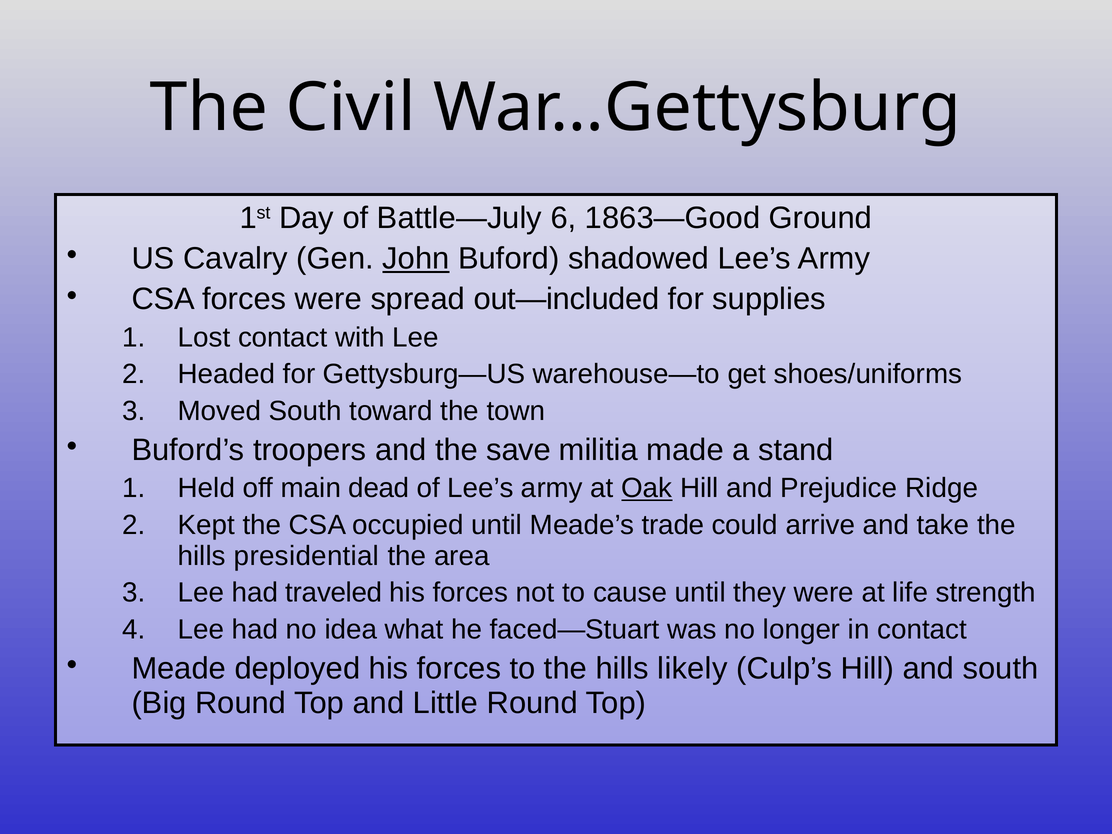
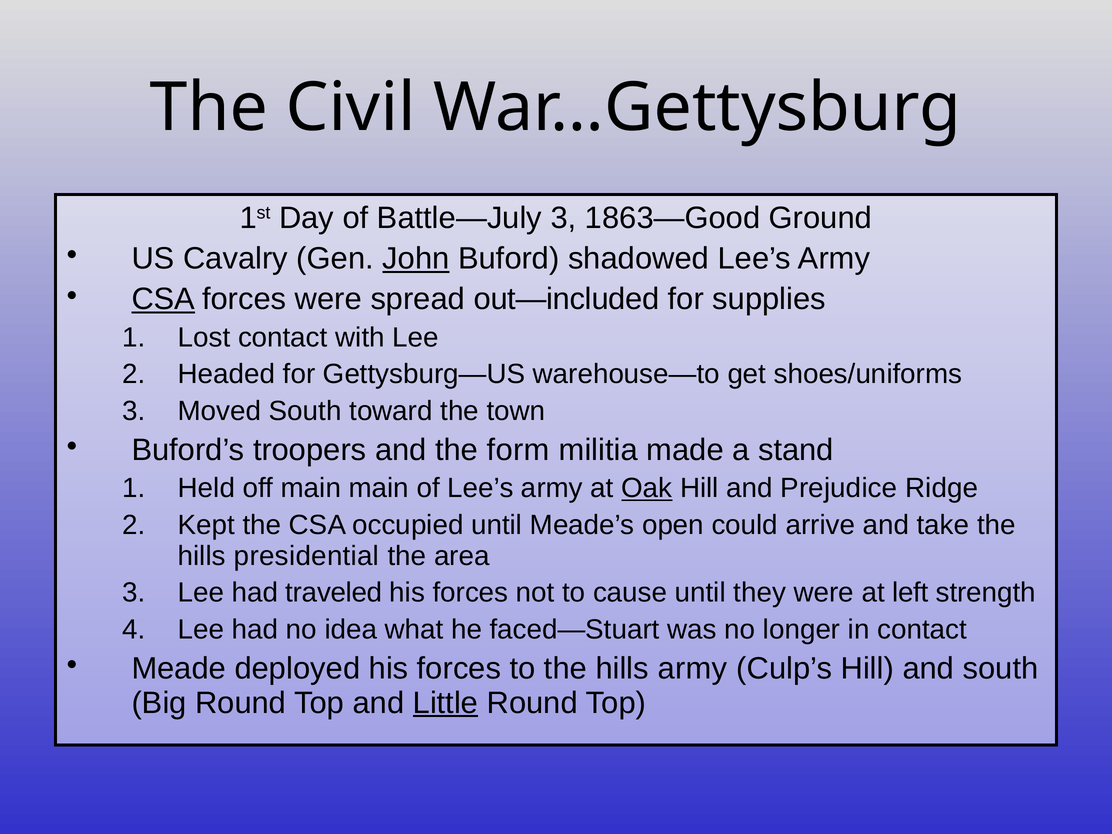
Battle—July 6: 6 -> 3
CSA at (163, 299) underline: none -> present
save: save -> form
main dead: dead -> main
trade: trade -> open
life: life -> left
hills likely: likely -> army
Little underline: none -> present
